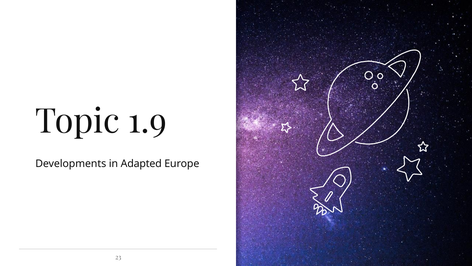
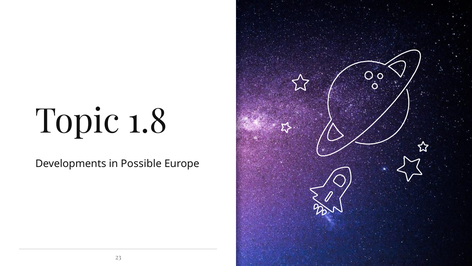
1.9: 1.9 -> 1.8
Adapted: Adapted -> Possible
